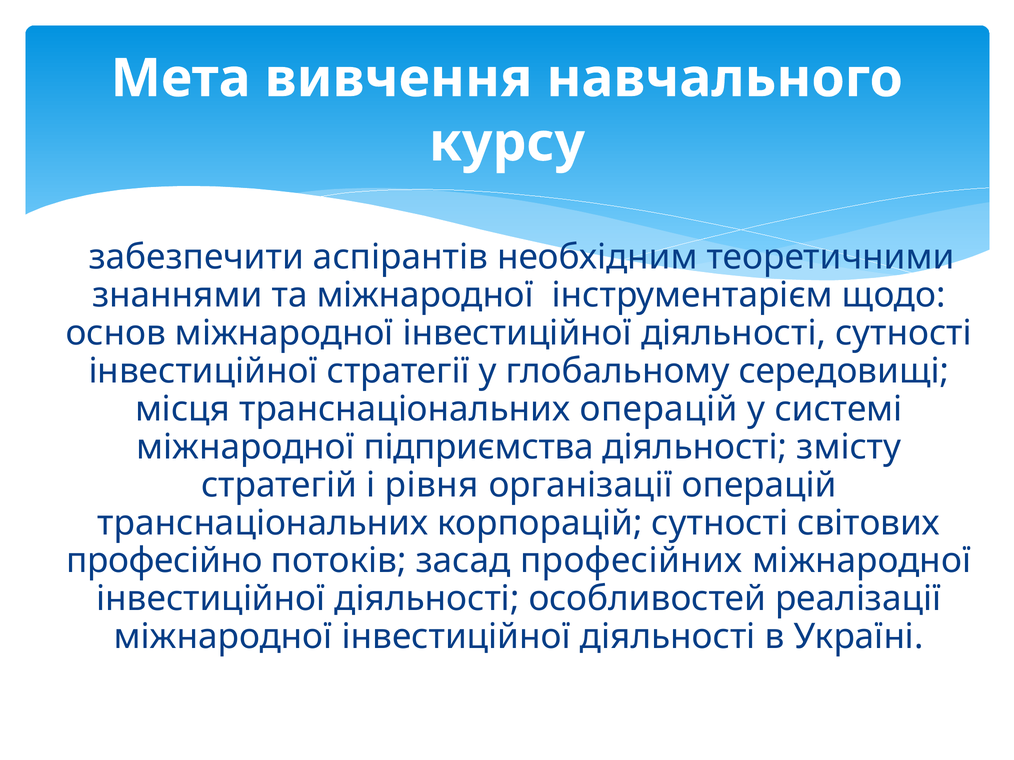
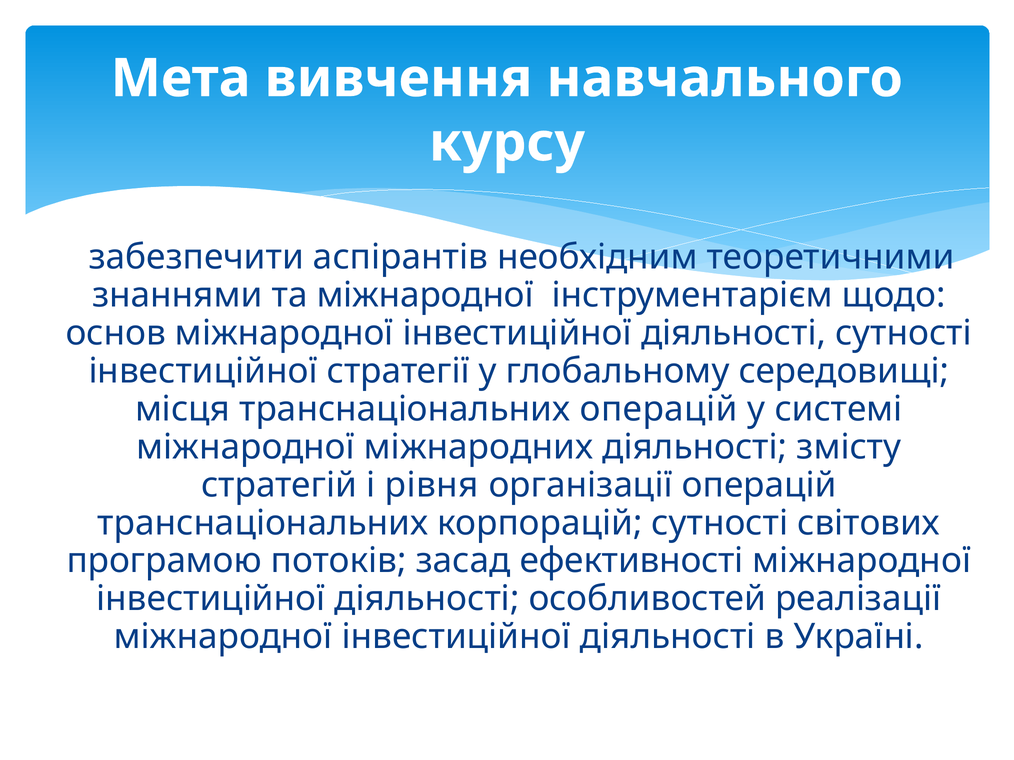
підприємства: підприємства -> міжнародних
професійно: професійно -> програмою
професійних: професійних -> ефективності
